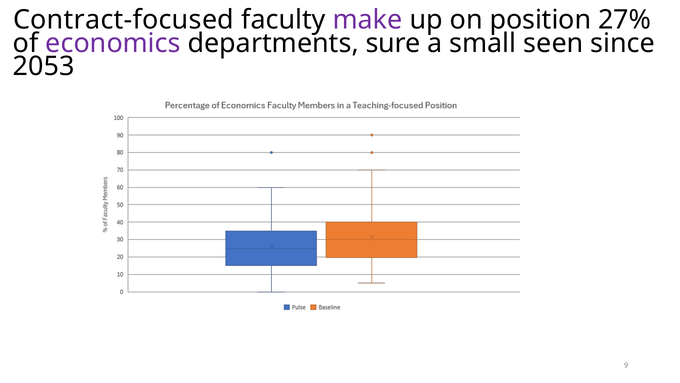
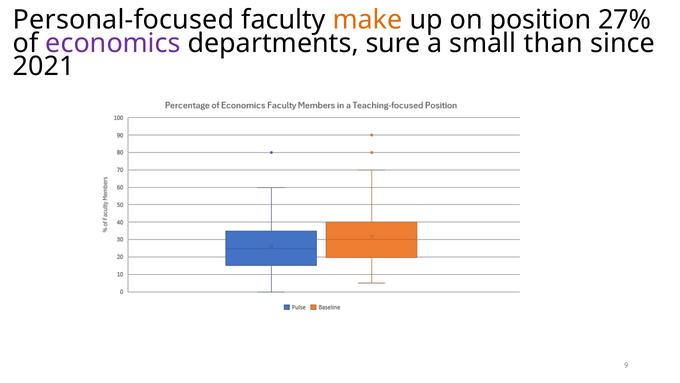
Contract-focused: Contract-focused -> Personal-focused
make colour: purple -> orange
seen: seen -> than
2053: 2053 -> 2021
